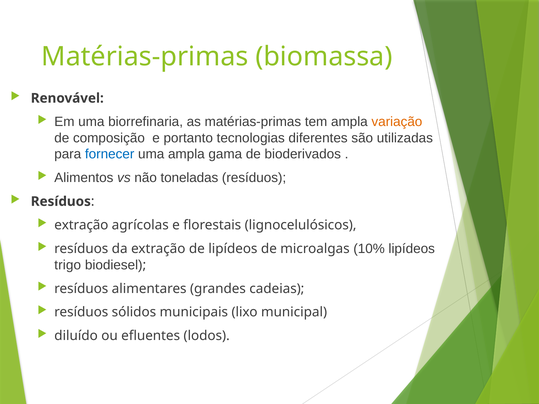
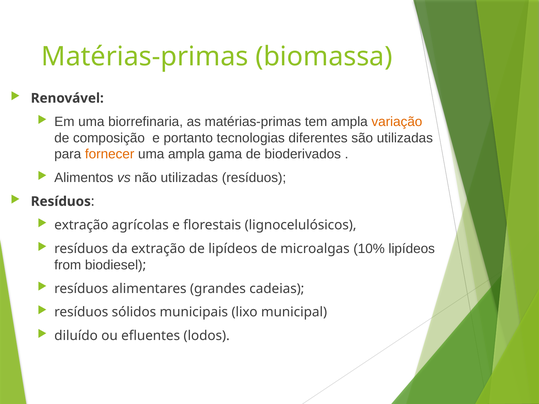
fornecer colour: blue -> orange
não toneladas: toneladas -> utilizadas
trigo: trigo -> from
